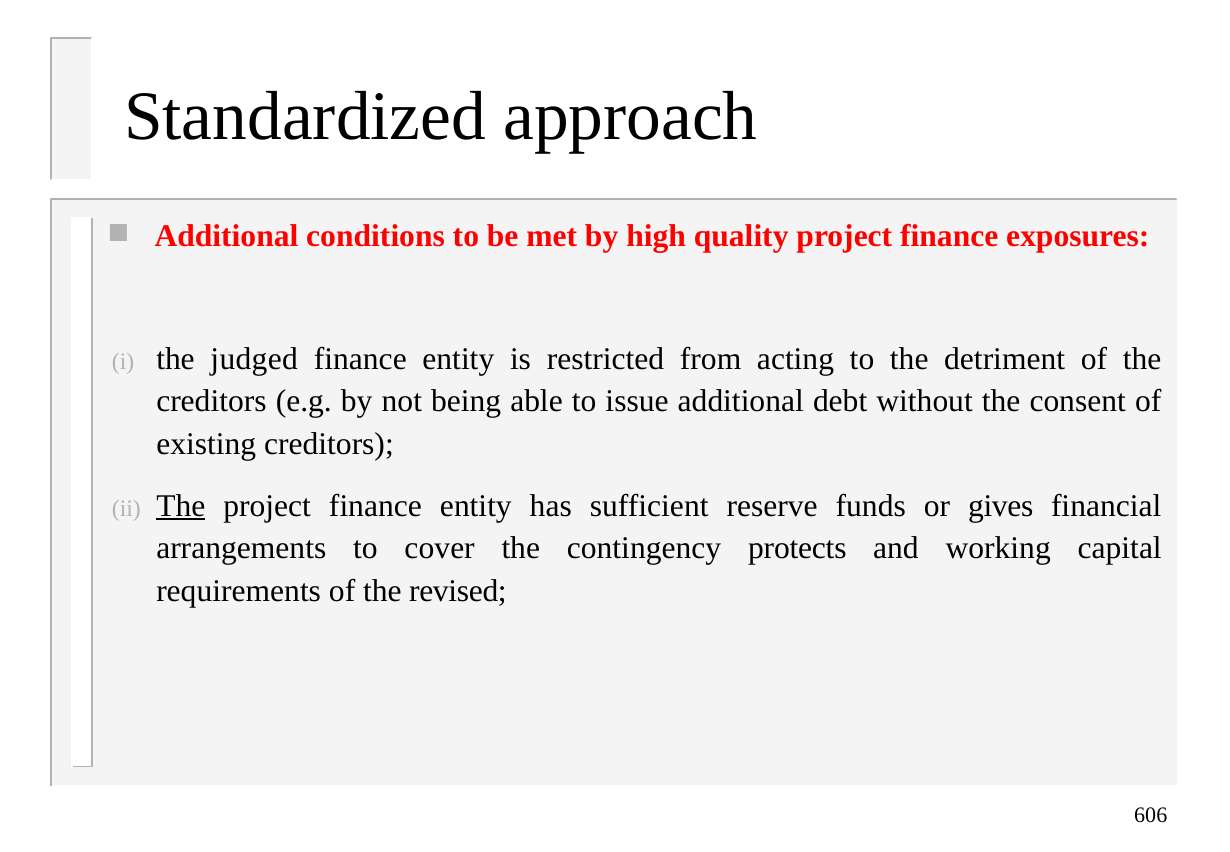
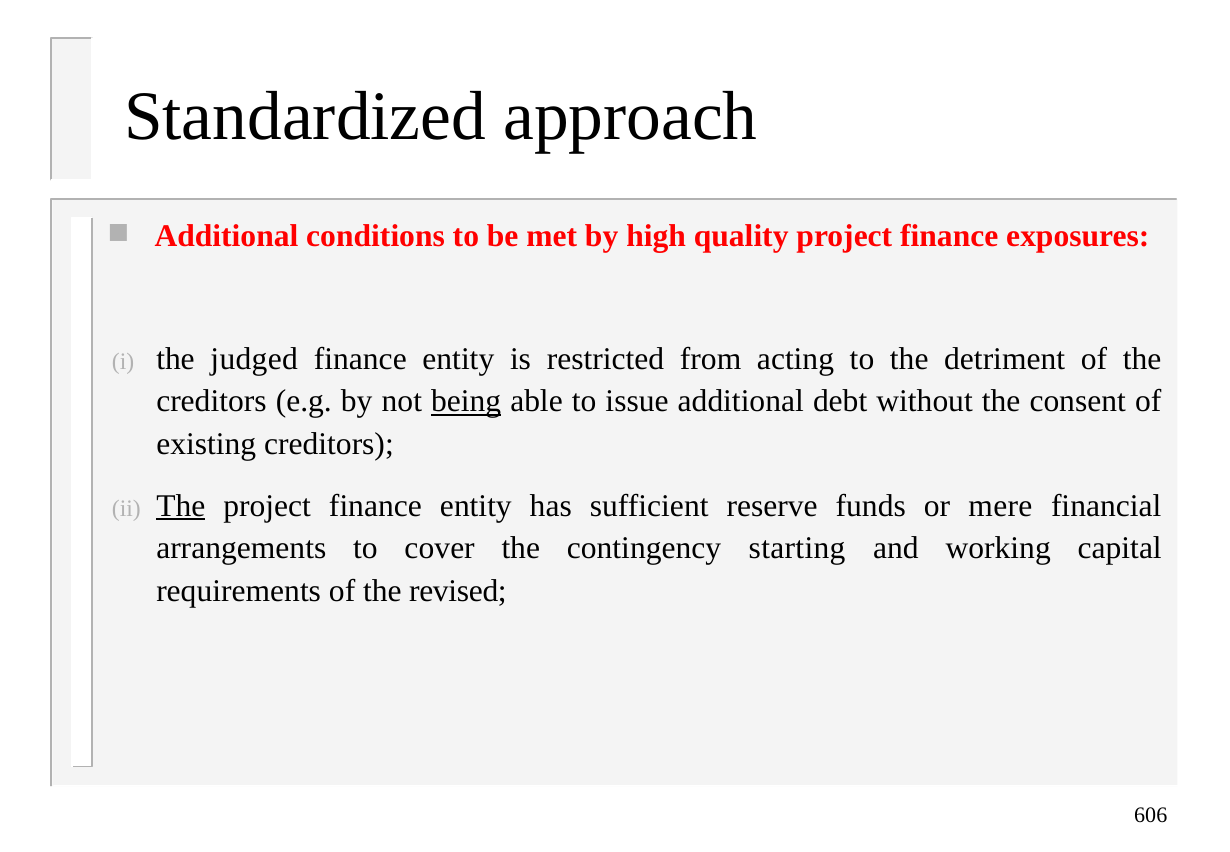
being underline: none -> present
gives: gives -> mere
protects: protects -> starting
